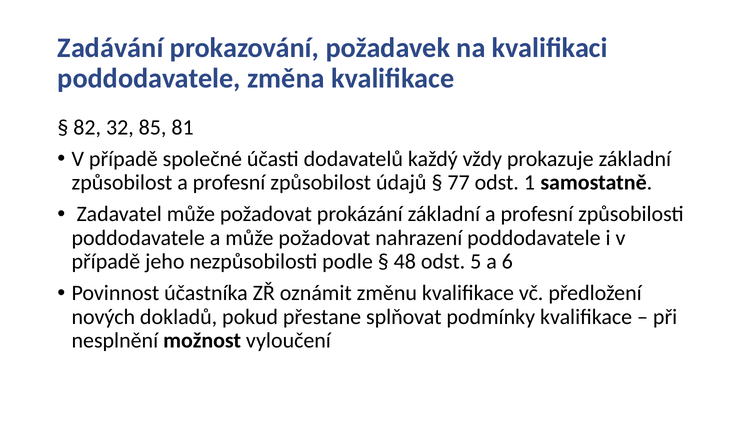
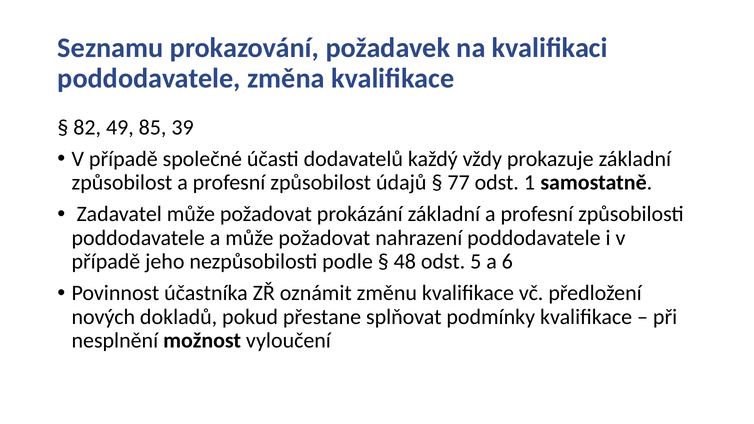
Zadávání: Zadávání -> Seznamu
32: 32 -> 49
81: 81 -> 39
